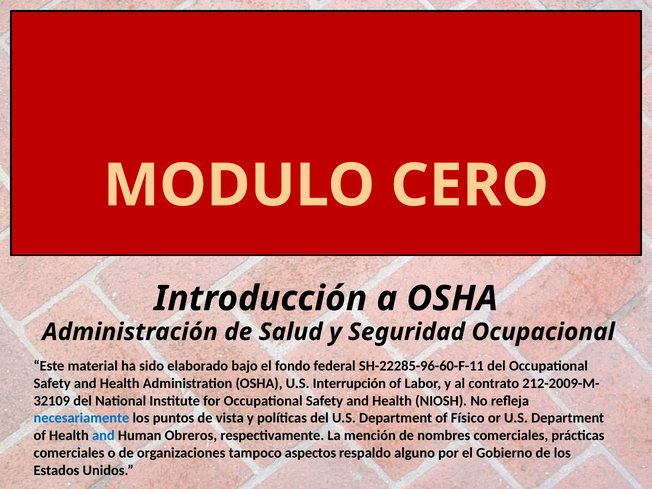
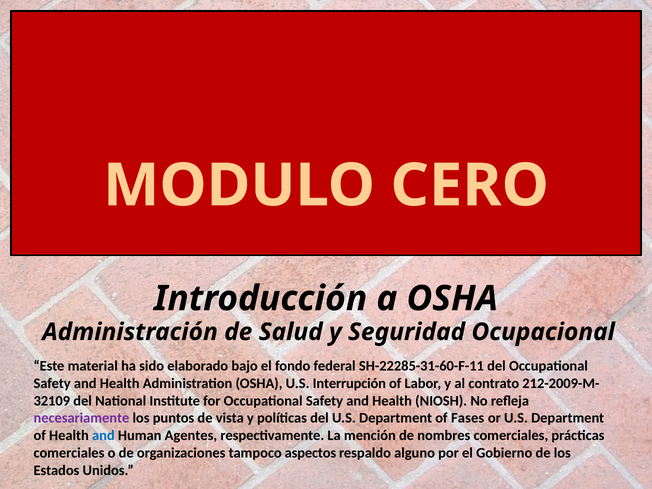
SH-22285-96-60-F-11: SH-22285-96-60-F-11 -> SH-22285-31-60-F-11
necesariamente colour: blue -> purple
Físico: Físico -> Fases
Obreros: Obreros -> Agentes
